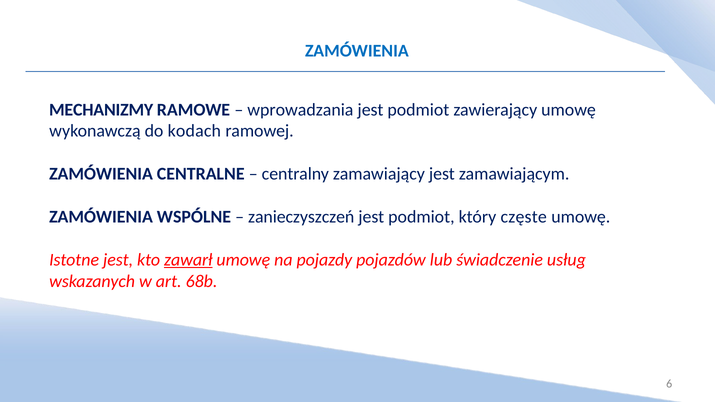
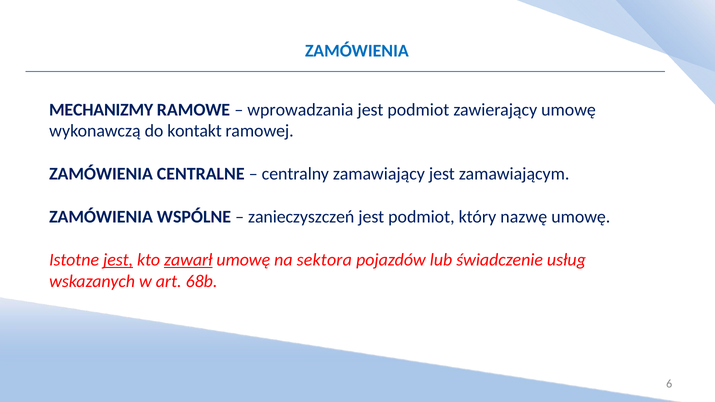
kodach: kodach -> kontakt
częste: częste -> nazwę
jest at (118, 260) underline: none -> present
pojazdy: pojazdy -> sektora
